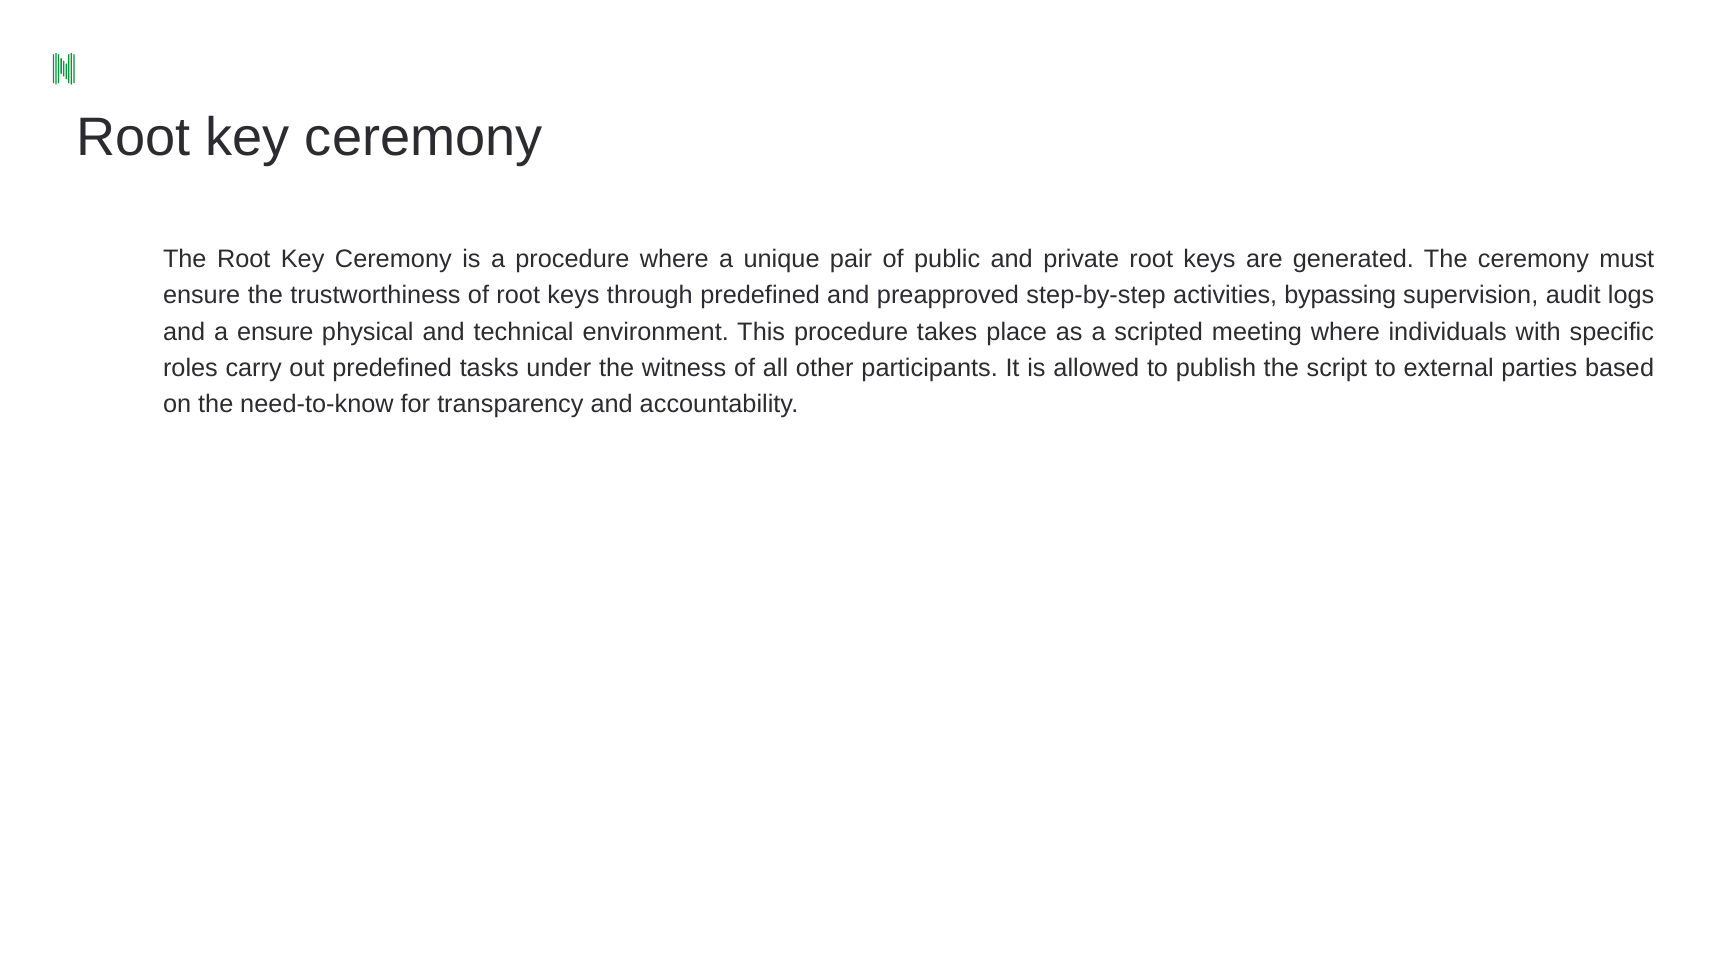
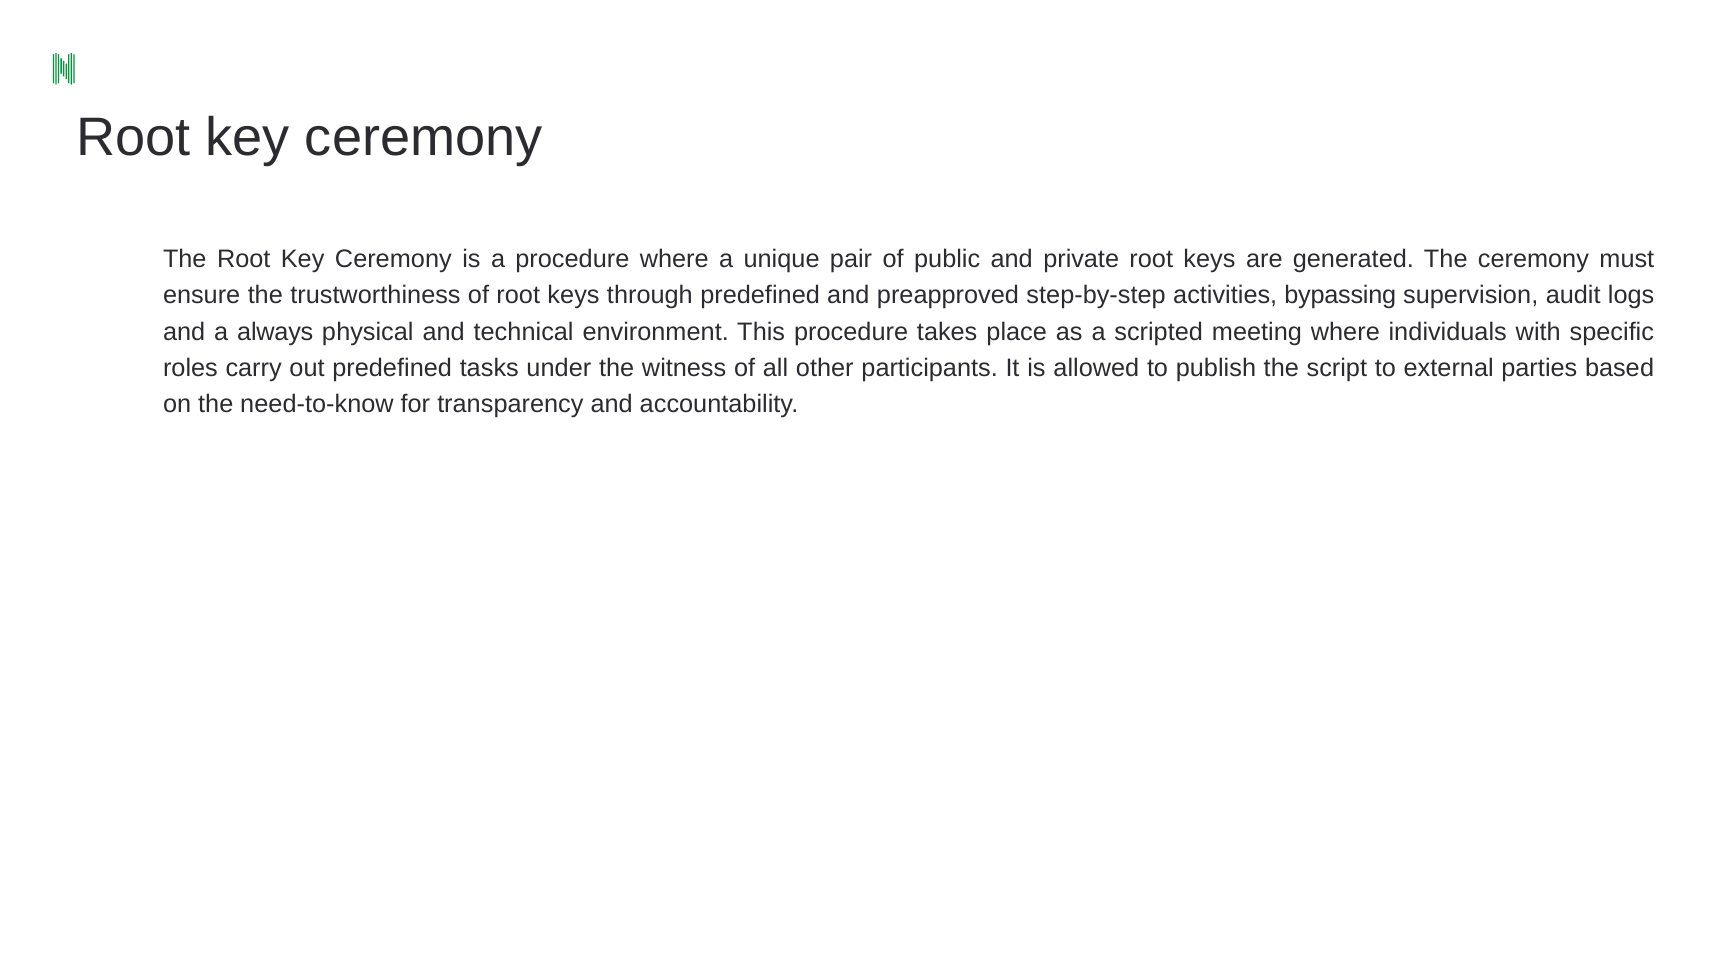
a ensure: ensure -> always
